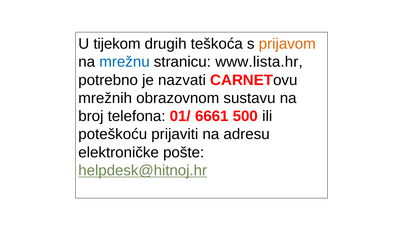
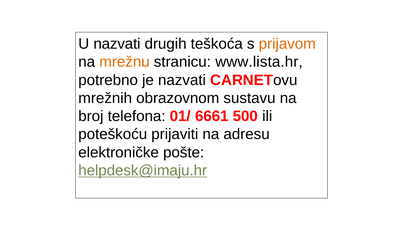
U tijekom: tijekom -> nazvati
mrežnu colour: blue -> orange
helpdesk@hitnoj.hr: helpdesk@hitnoj.hr -> helpdesk@imaju.hr
